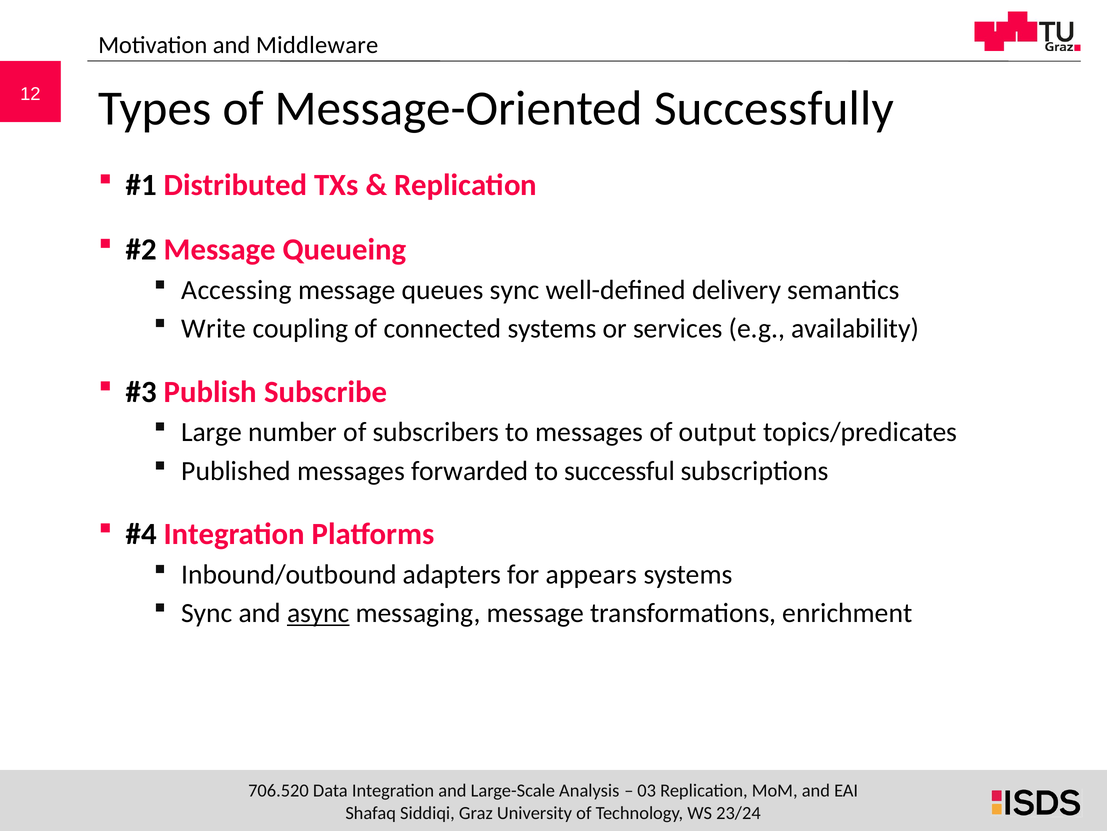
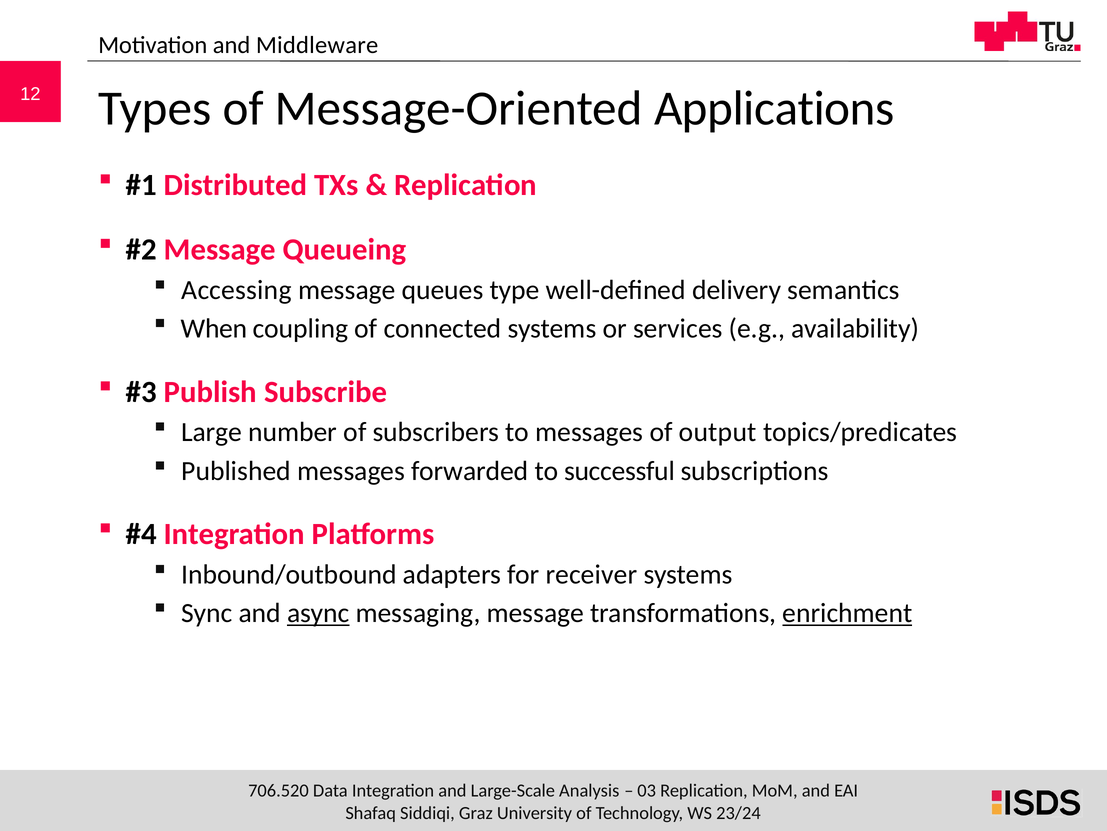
Successfully: Successfully -> Applications
queues sync: sync -> type
Write: Write -> When
appears: appears -> receiver
enrichment underline: none -> present
